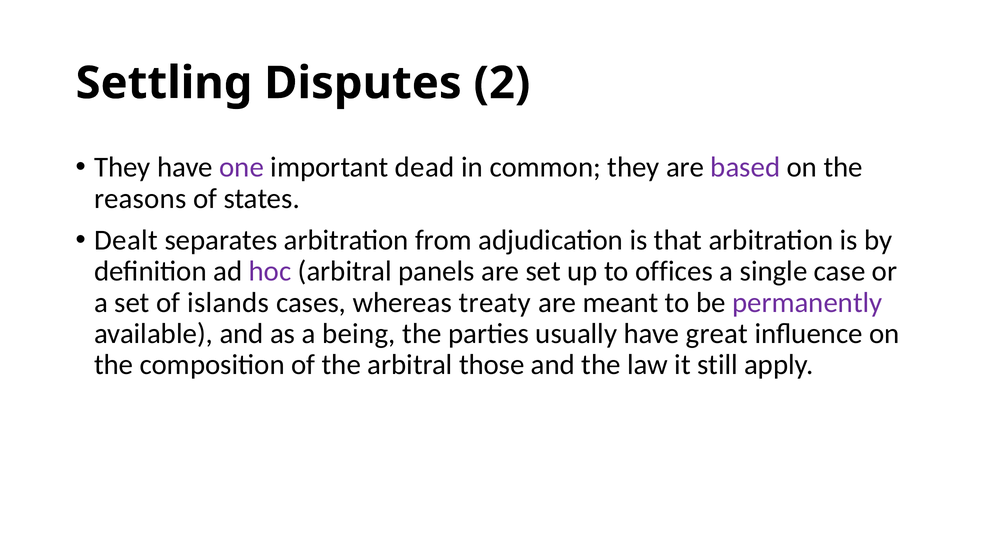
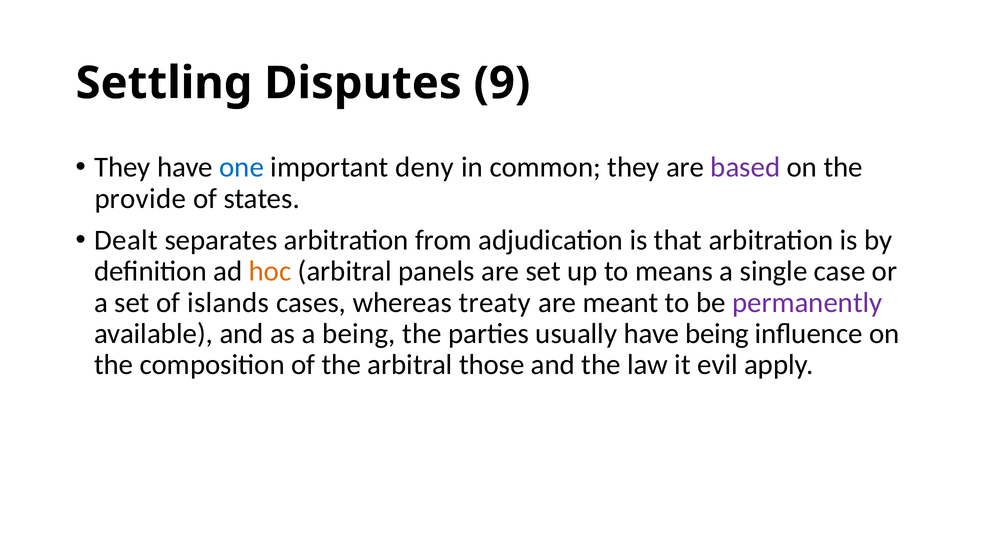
2: 2 -> 9
one colour: purple -> blue
dead: dead -> deny
reasons: reasons -> provide
hoc colour: purple -> orange
offices: offices -> means
have great: great -> being
still: still -> evil
